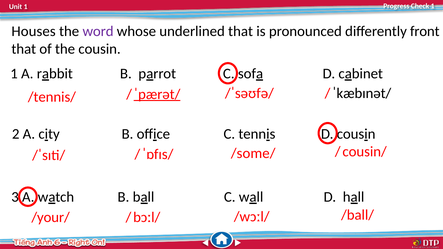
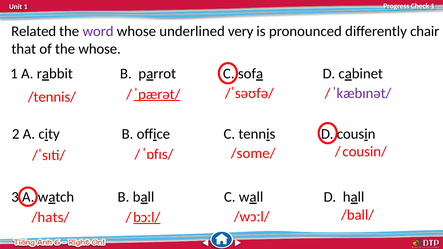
Houses: Houses -> Related
underlined that: that -> very
front: front -> chair
the cousin: cousin -> whose
ˈkæbɪnət/ colour: black -> purple
/your/: /your/ -> /hats/
bɔːl/ underline: none -> present
